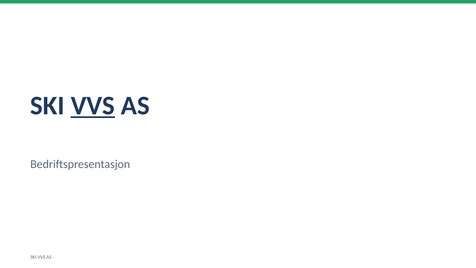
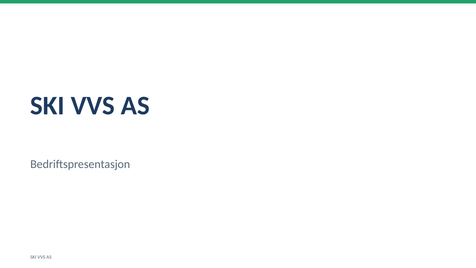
VVS at (93, 106) underline: present -> none
